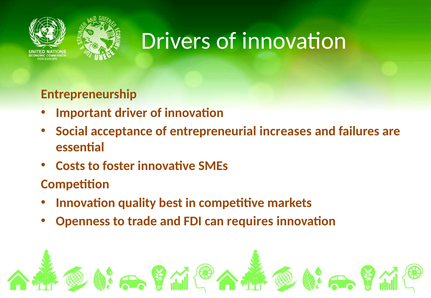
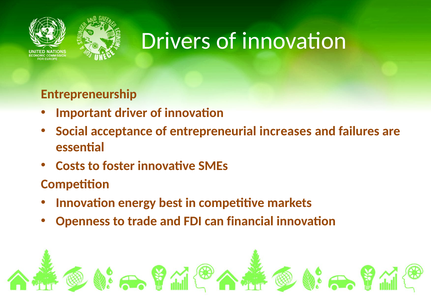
quality: quality -> energy
requires: requires -> financial
